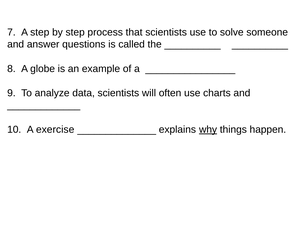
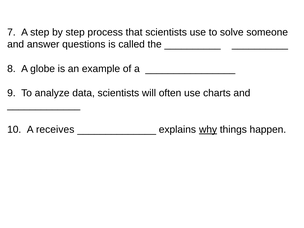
exercise: exercise -> receives
